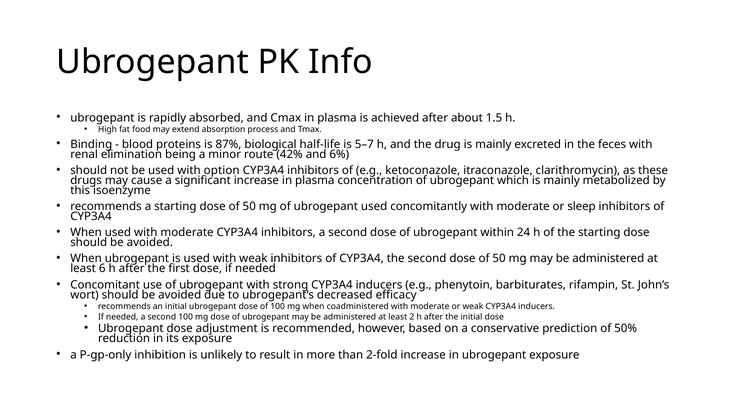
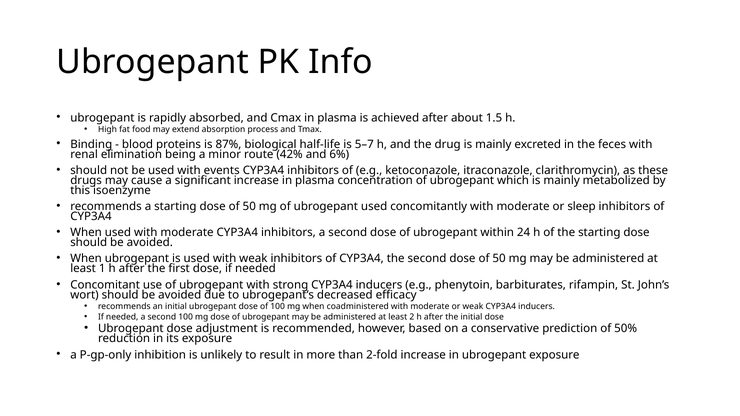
option: option -> events
6: 6 -> 1
